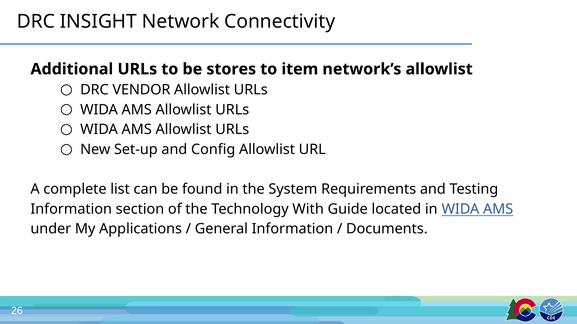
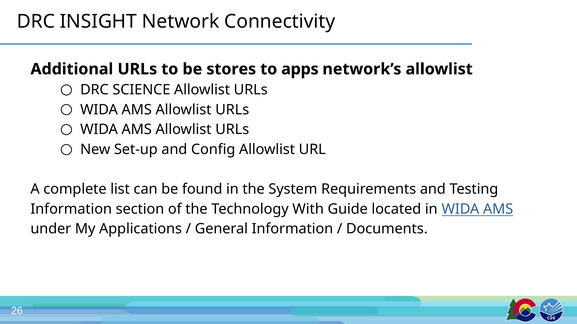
item: item -> apps
VENDOR: VENDOR -> SCIENCE
